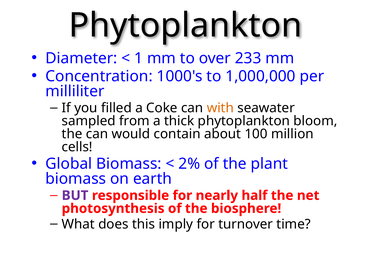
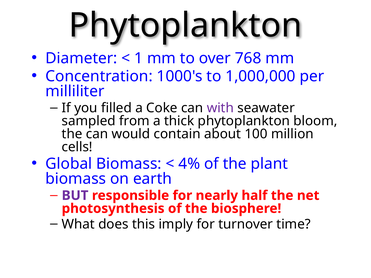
233: 233 -> 768
with colour: orange -> purple
2%: 2% -> 4%
